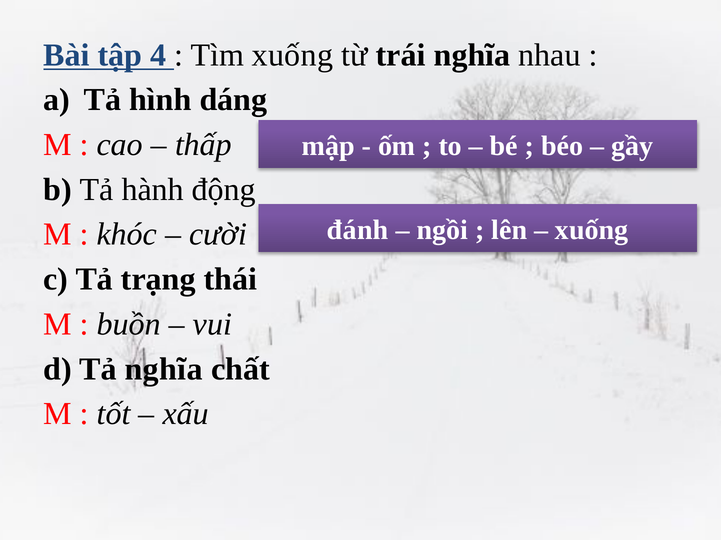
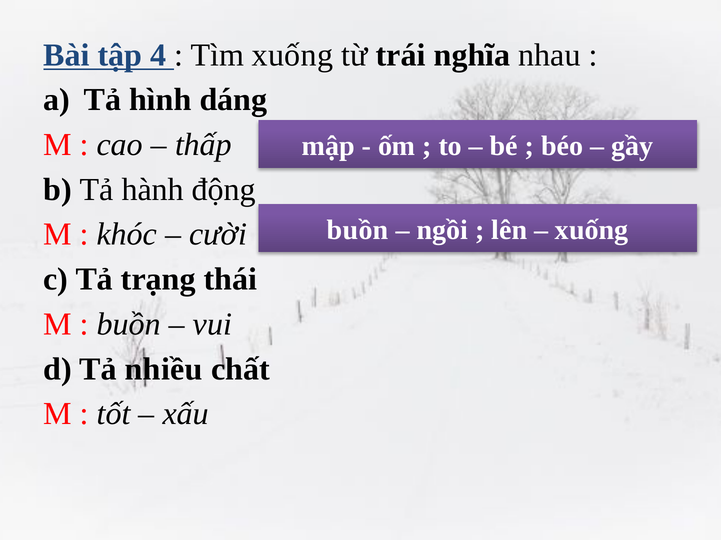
đánh at (358, 230): đánh -> buồn
Tả nghĩa: nghĩa -> nhiều
